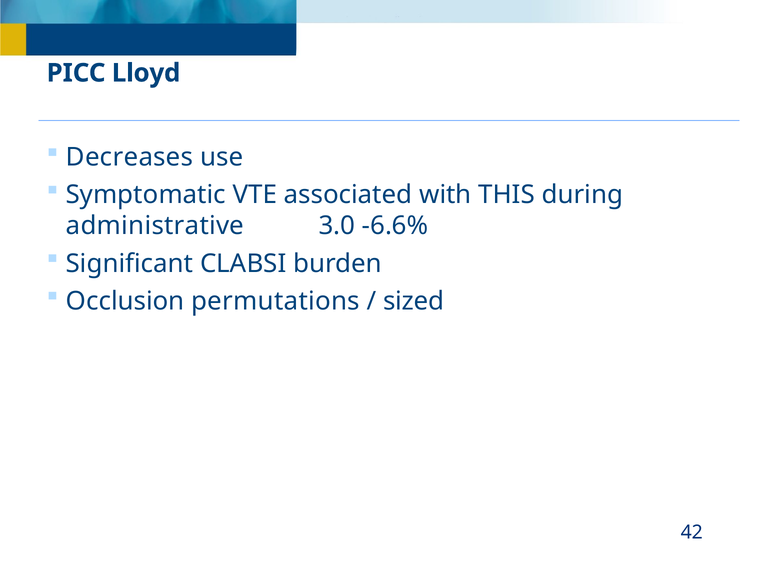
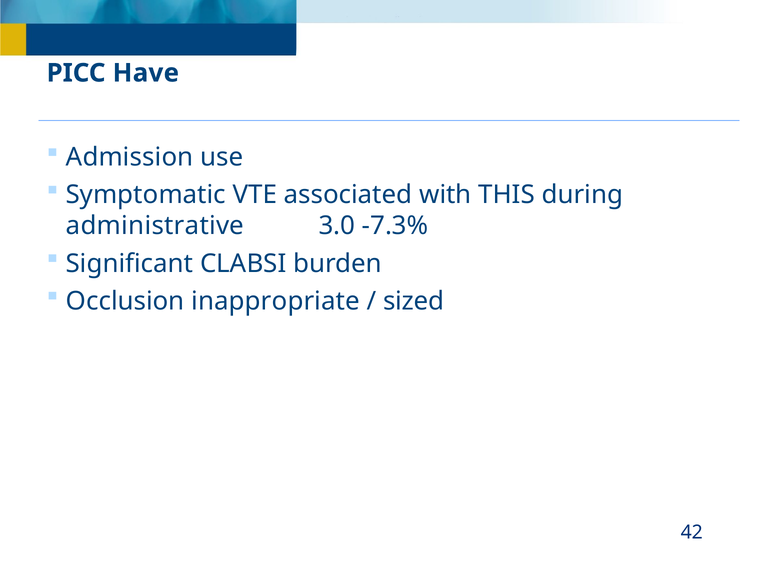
Lloyd: Lloyd -> Have
Decreases: Decreases -> Admission
-6.6%: -6.6% -> -7.3%
permutations: permutations -> inappropriate
